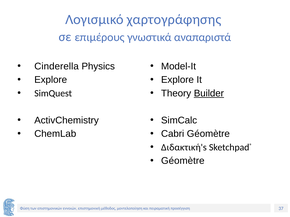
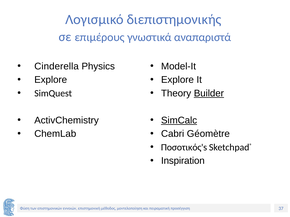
χαρτογράφησης: χαρτογράφησης -> διεπιστημονικής
SimCalc underline: none -> present
Διδακτική's: Διδακτική's -> Ποσοτικός's
Géomètre at (183, 161): Géomètre -> Inspiration
